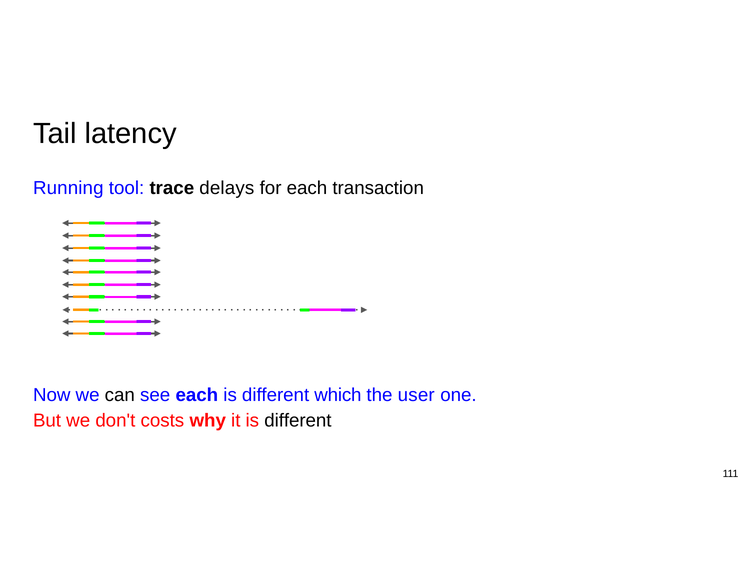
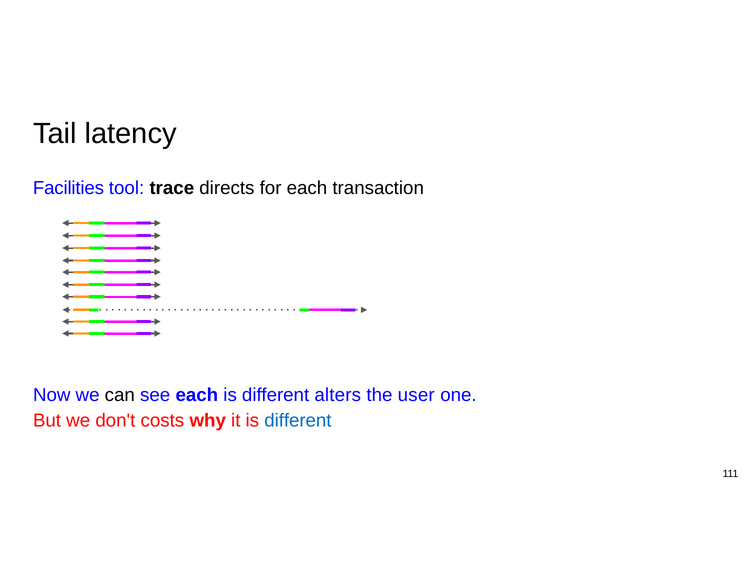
Running: Running -> Facilities
delays: delays -> directs
which: which -> alters
different at (298, 421) colour: black -> blue
